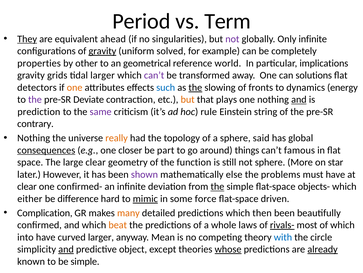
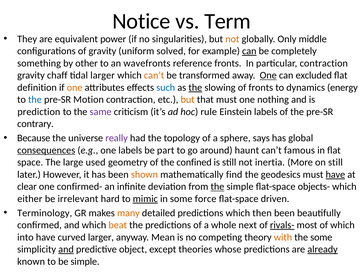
Period: Period -> Notice
They underline: present -> none
ahead: ahead -> power
not at (232, 39) colour: purple -> orange
Only infinite: infinite -> middle
gravity at (102, 51) underline: present -> none
can at (249, 51) underline: none -> present
properties: properties -> something
geometrical: geometrical -> wavefronts
reference world: world -> fronts
particular implications: implications -> contraction
grids: grids -> chaff
can’t at (154, 75) colour: purple -> orange
One at (268, 75) underline: none -> present
solutions: solutions -> excluded
detectors: detectors -> definition
the at (35, 99) colour: purple -> blue
Deviate: Deviate -> Motion
that plays: plays -> must
and at (299, 99) underline: present -> none
Einstein string: string -> labels
Nothing at (34, 138): Nothing -> Because
really colour: orange -> purple
said: said -> says
one closer: closer -> labels
things: things -> haunt
large clear: clear -> used
function: function -> confined
not sphere: sphere -> inertia
on star: star -> still
shown colour: purple -> orange
else: else -> find
problems: problems -> geodesics
have at (335, 174) underline: none -> present
difference: difference -> irrelevant
Complication: Complication -> Terminology
laws: laws -> next
with colour: blue -> orange
the circle: circle -> some
whose underline: present -> none
